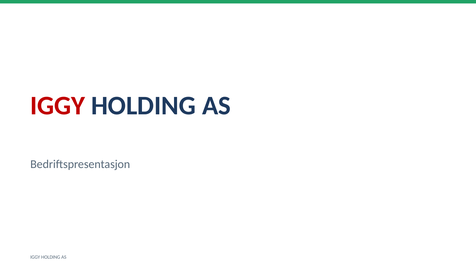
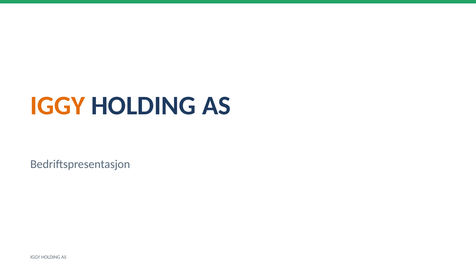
IGGY at (58, 106) colour: red -> orange
